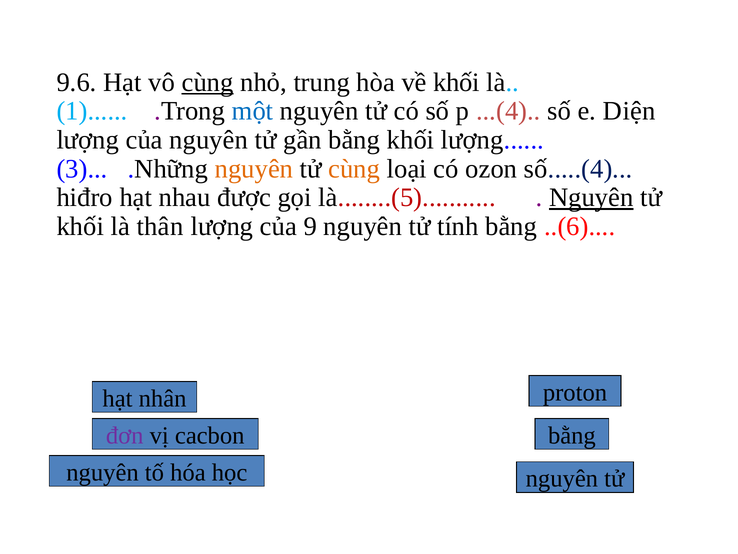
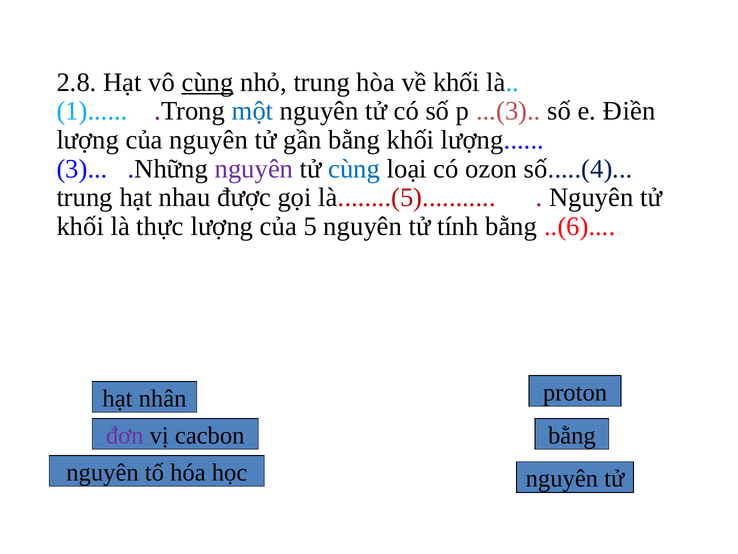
9.6: 9.6 -> 2.8
...(4: ...(4 -> ...(3
Diện: Diện -> Điền
nguyên at (254, 169) colour: orange -> purple
cùng at (354, 169) colour: orange -> blue
hiđro at (85, 197): hiđro -> trung
Nguyên at (591, 197) underline: present -> none
thân: thân -> thực
9: 9 -> 5
